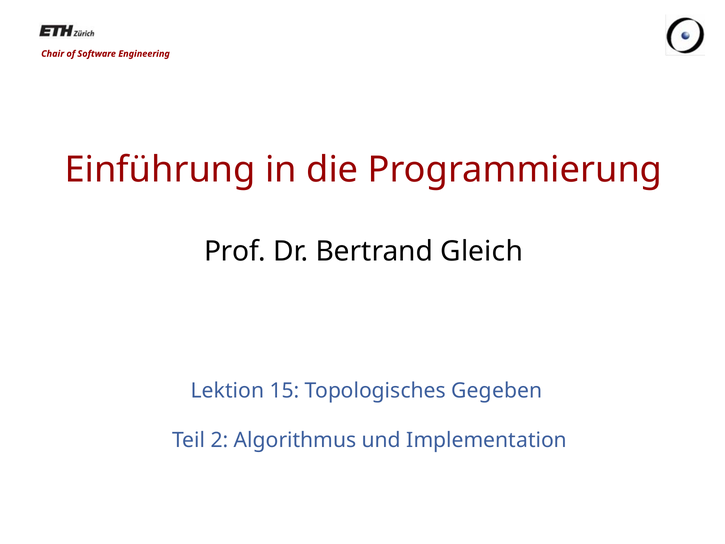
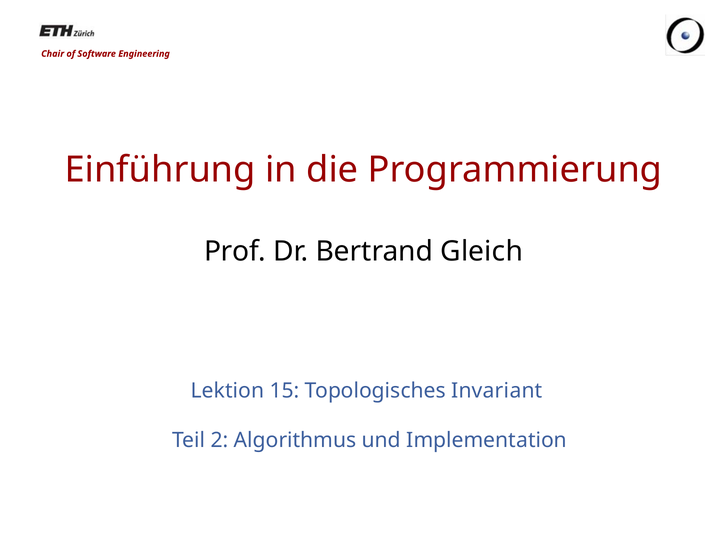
Gegeben: Gegeben -> Invariant
